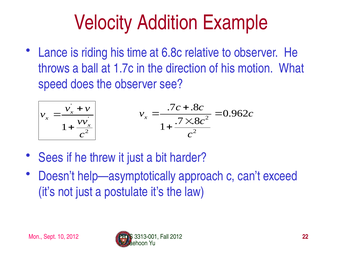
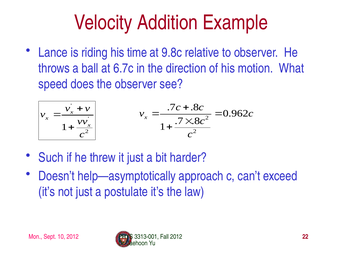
6.8c: 6.8c -> 9.8c
1.7c: 1.7c -> 6.7c
Sees: Sees -> Such
